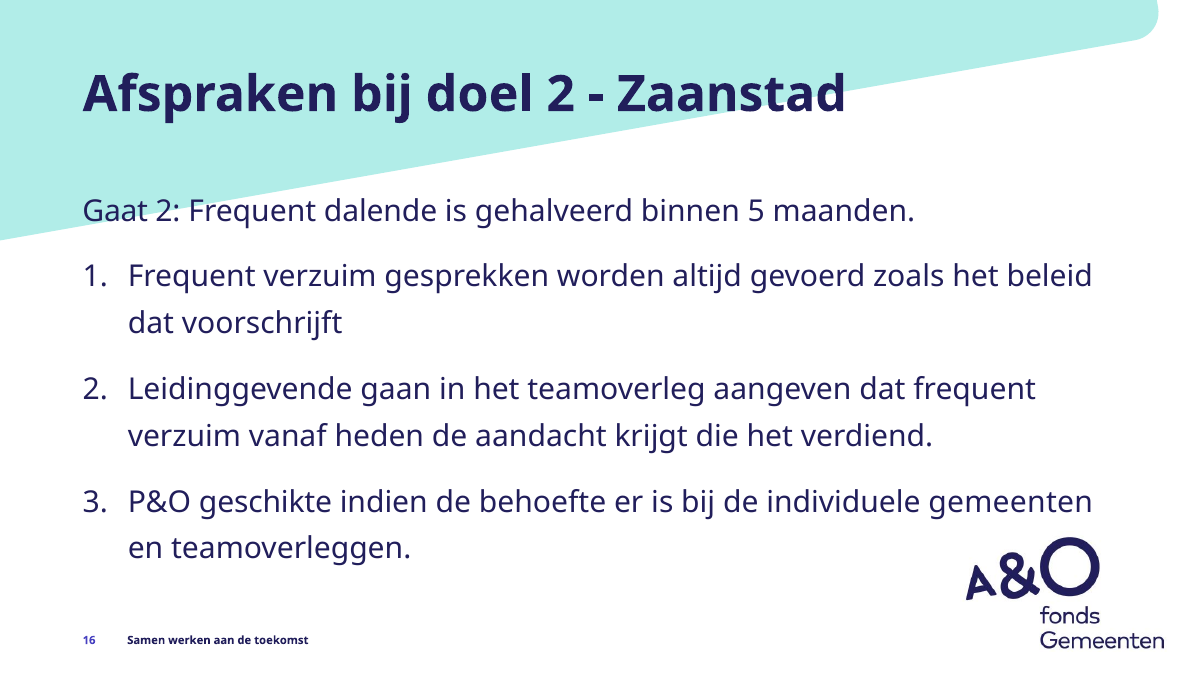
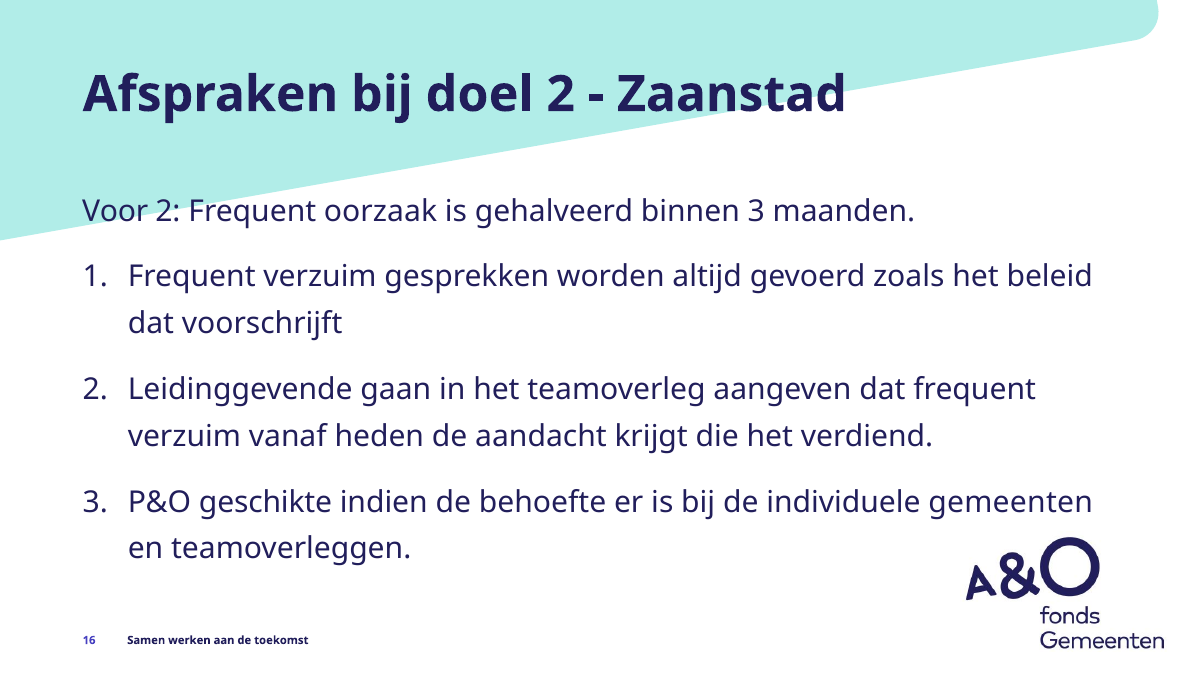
Gaat: Gaat -> Voor
dalende: dalende -> oorzaak
binnen 5: 5 -> 3
